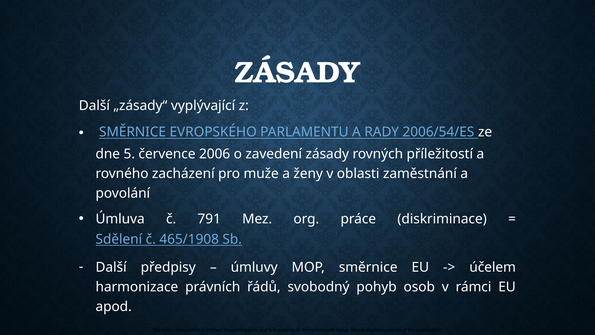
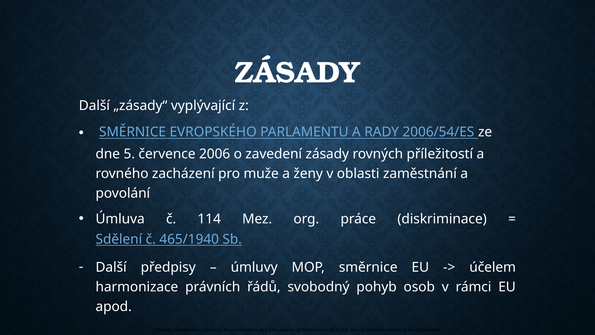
791: 791 -> 114
465/1908: 465/1908 -> 465/1940
